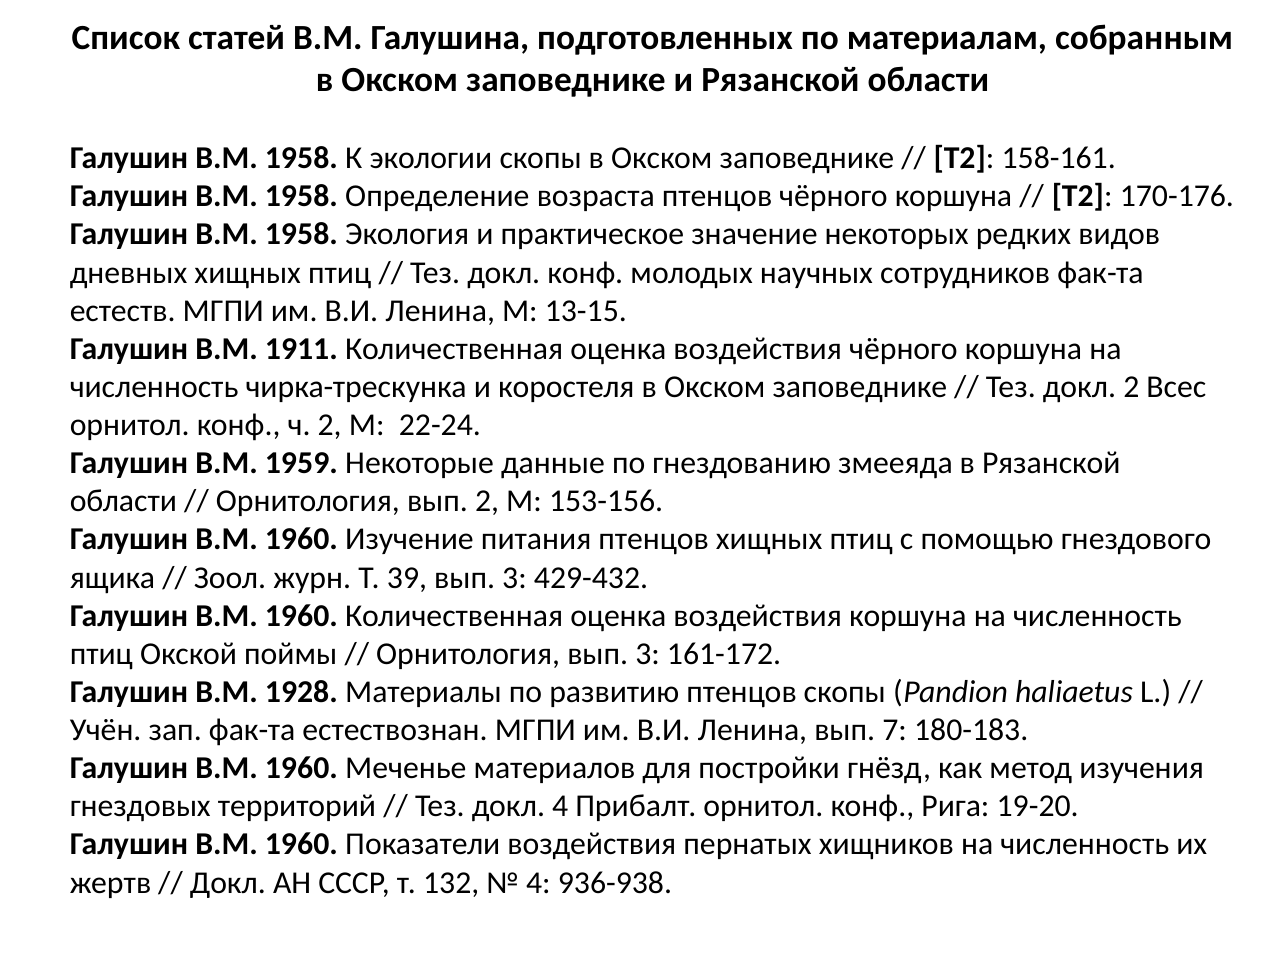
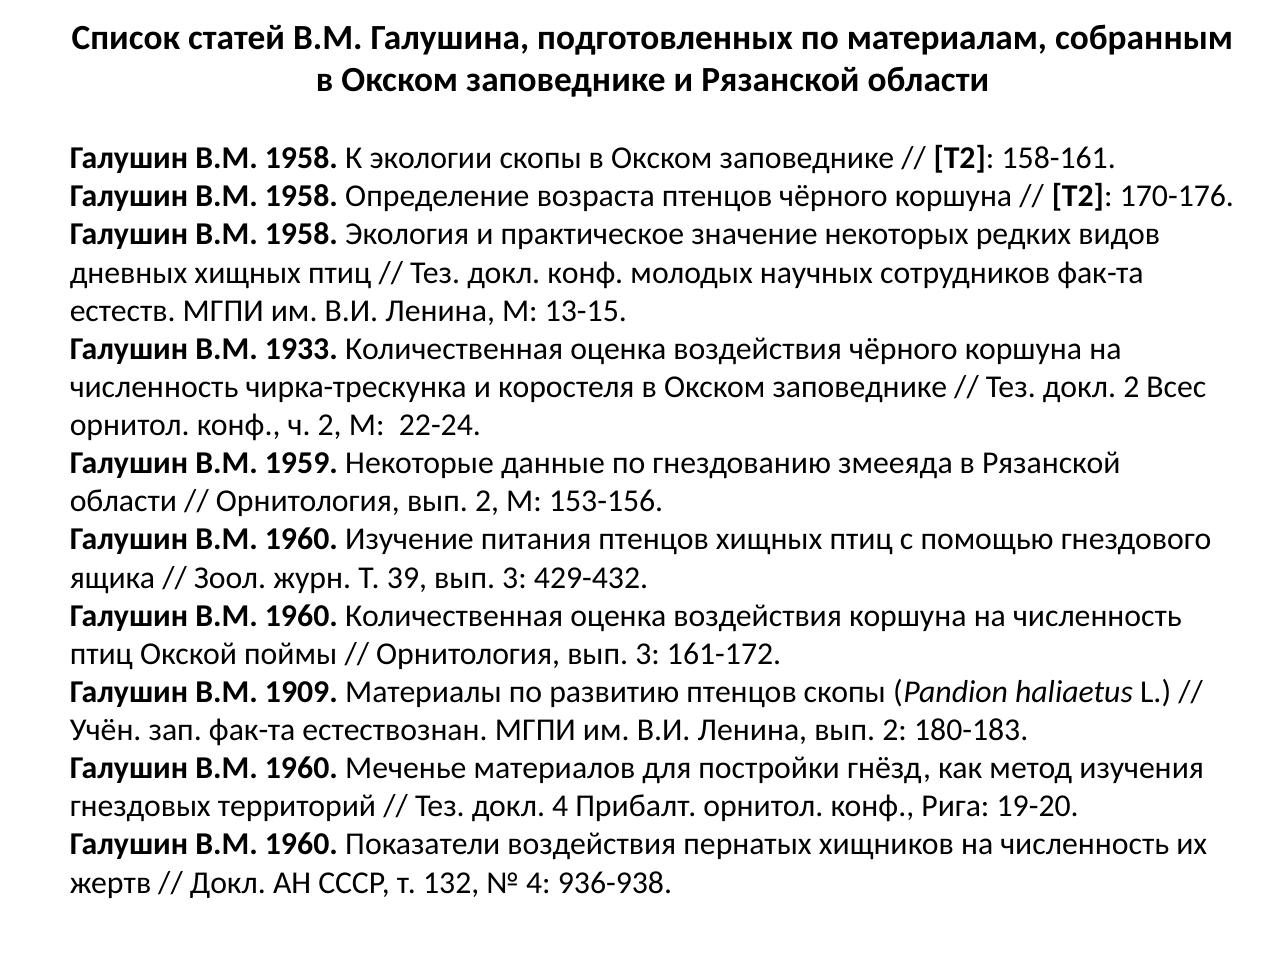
1911: 1911 -> 1933
1928: 1928 -> 1909
Ленина вып 7: 7 -> 2
